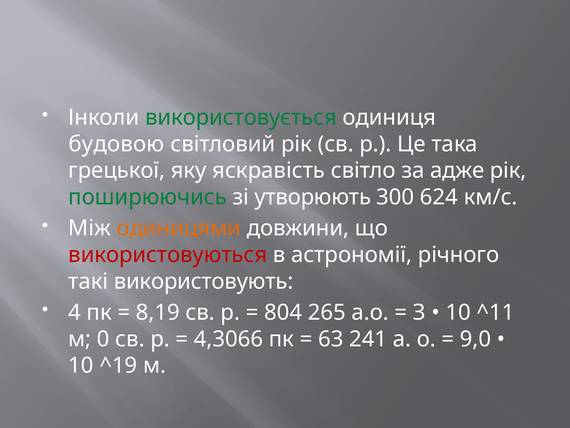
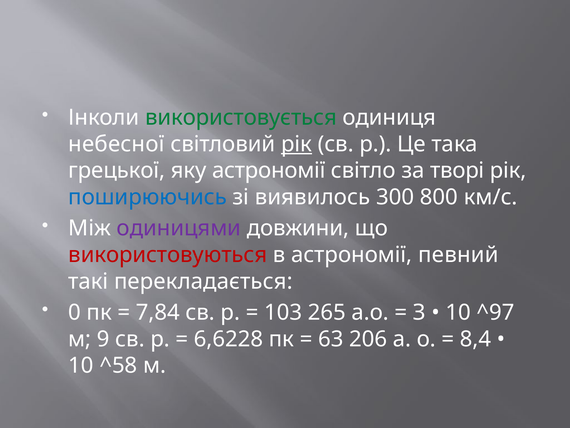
будовою: будовою -> небесної
рік at (297, 144) underline: none -> present
яку яскравість: яскравість -> астрономії
адже: адже -> творі
поширюючись colour: green -> blue
утворюють: утворюють -> виявилось
624: 624 -> 800
одиницями colour: orange -> purple
річного: річного -> певний
використовують: використовують -> перекладається
4: 4 -> 0
8,19: 8,19 -> 7,84
804: 804 -> 103
^11: ^11 -> ^97
0: 0 -> 9
4,3066: 4,3066 -> 6,6228
241: 241 -> 206
9,0: 9,0 -> 8,4
^19: ^19 -> ^58
